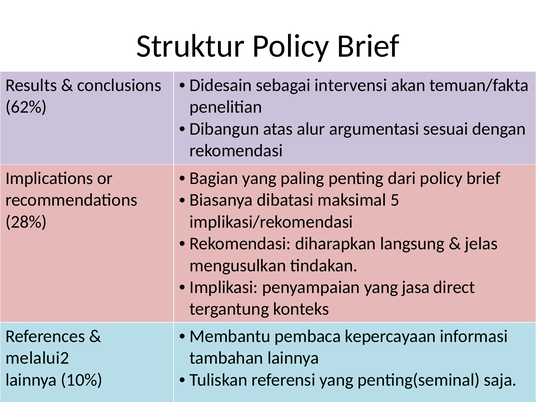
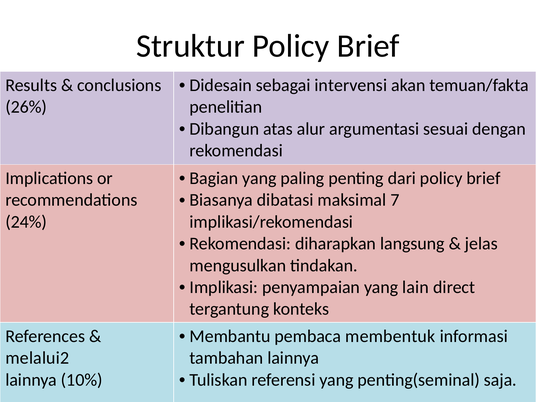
62%: 62% -> 26%
5: 5 -> 7
28%: 28% -> 24%
jasa: jasa -> lain
kepercayaan: kepercayaan -> membentuk
